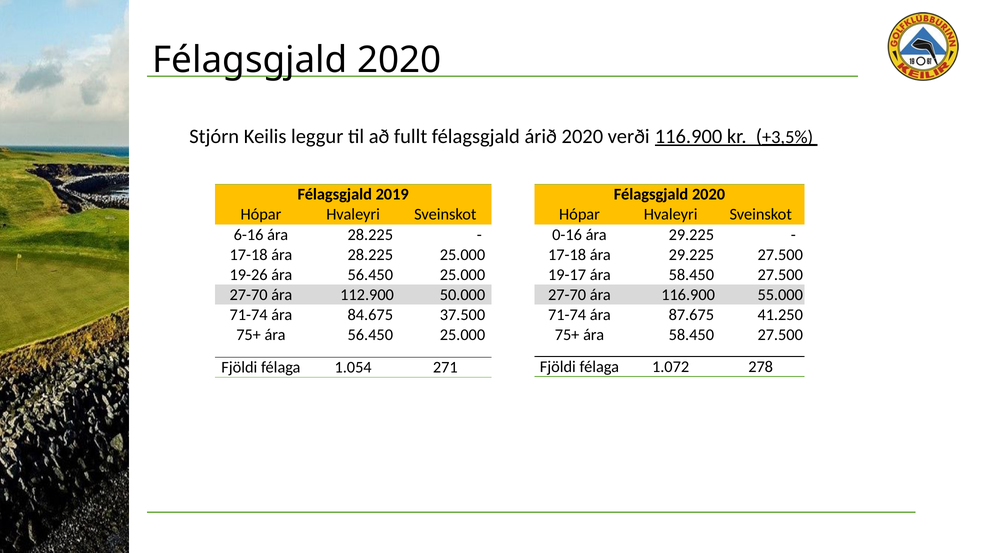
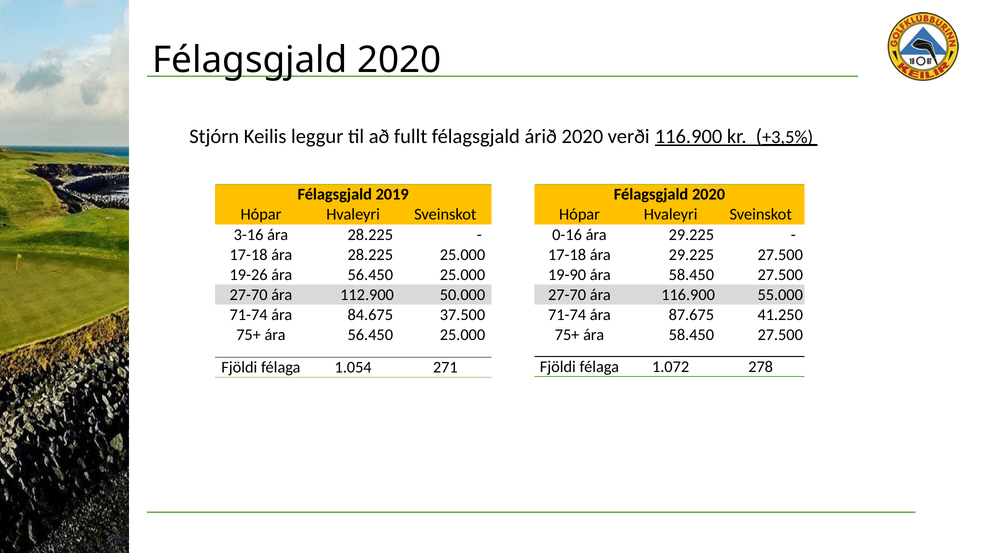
6-16: 6-16 -> 3-16
19-17: 19-17 -> 19-90
